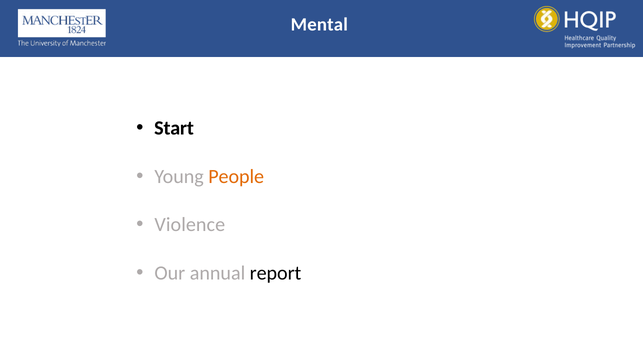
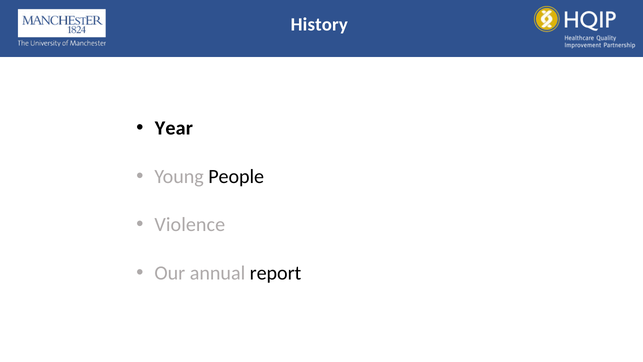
Mental: Mental -> History
Start: Start -> Year
People colour: orange -> black
